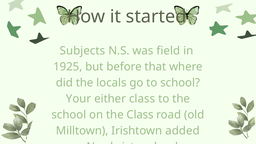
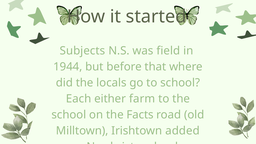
1925: 1925 -> 1944
Your: Your -> Each
either class: class -> farm
the Class: Class -> Facts
